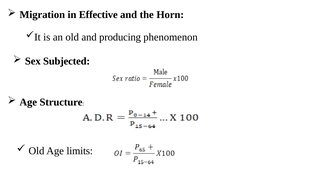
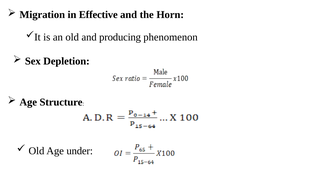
Subjected: Subjected -> Depletion
limits: limits -> under
